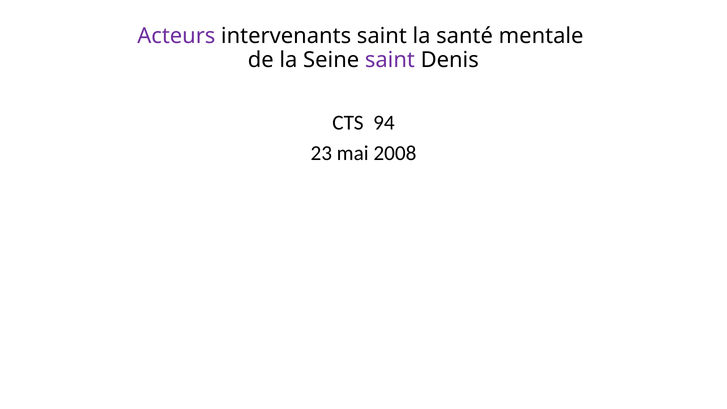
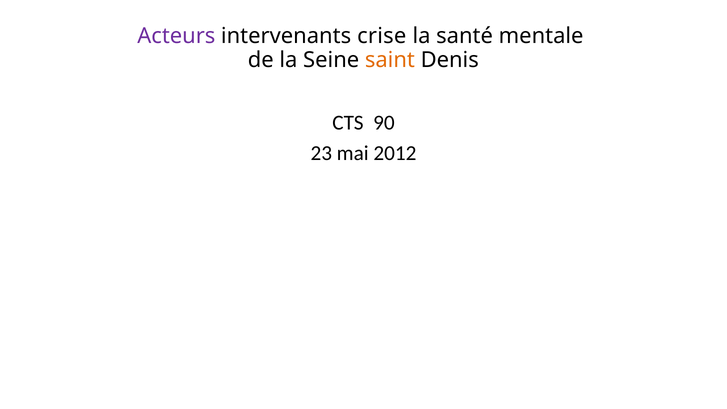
intervenants saint: saint -> crise
saint at (390, 60) colour: purple -> orange
94: 94 -> 90
2008: 2008 -> 2012
